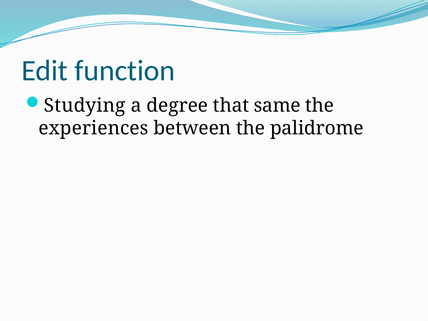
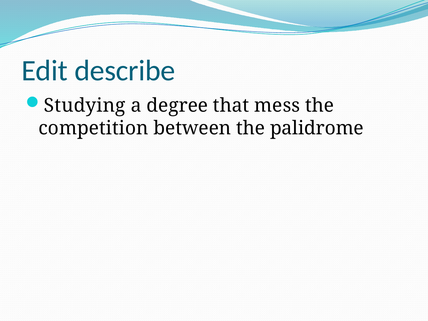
function: function -> describe
same: same -> mess
experiences: experiences -> competition
